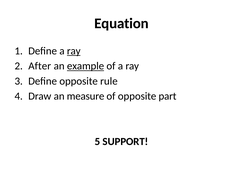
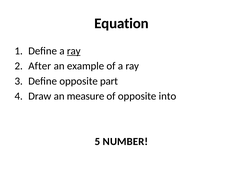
example underline: present -> none
rule: rule -> part
part: part -> into
SUPPORT: SUPPORT -> NUMBER
